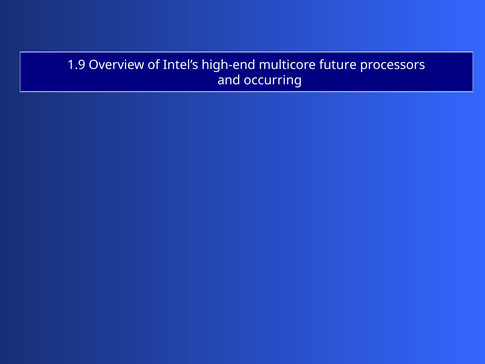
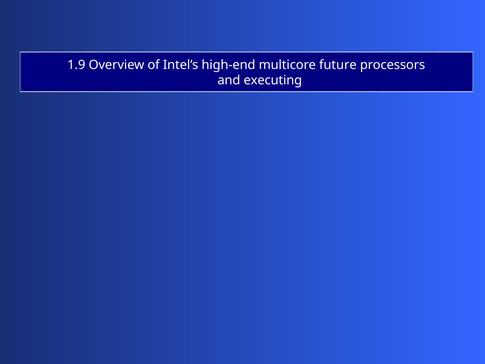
occurring: occurring -> executing
